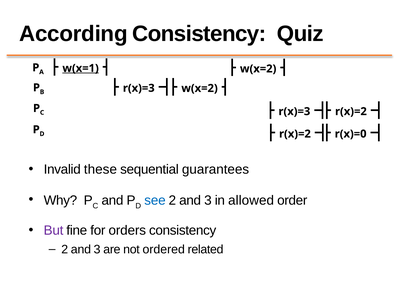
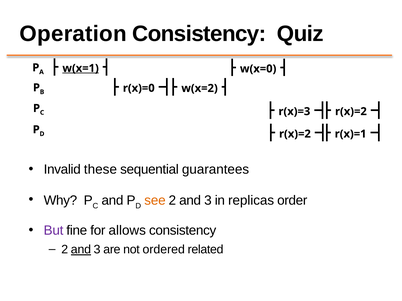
According: According -> Operation
w(x=2 at (258, 69): w(x=2 -> w(x=0
r(x)=3 at (139, 88): r(x)=3 -> r(x)=0
r(x)=0: r(x)=0 -> r(x)=1
see colour: blue -> orange
allowed: allowed -> replicas
orders: orders -> allows
and at (81, 250) underline: none -> present
